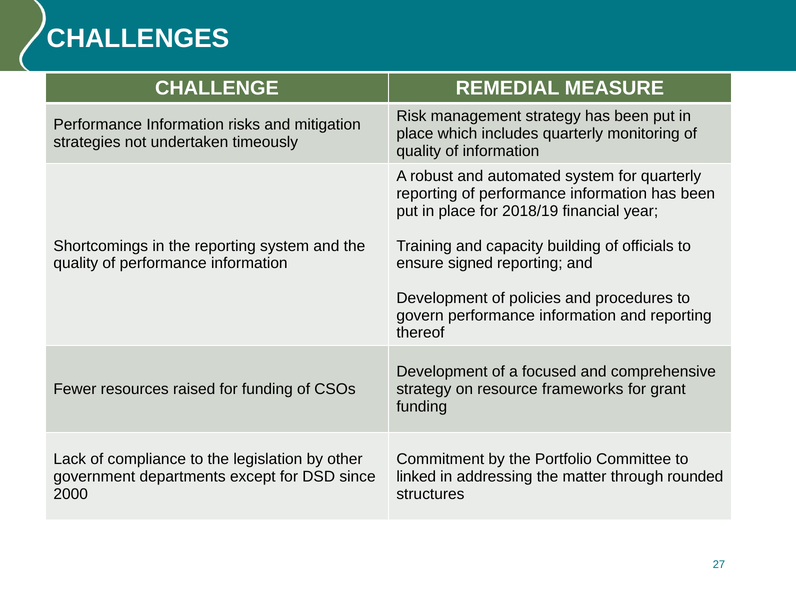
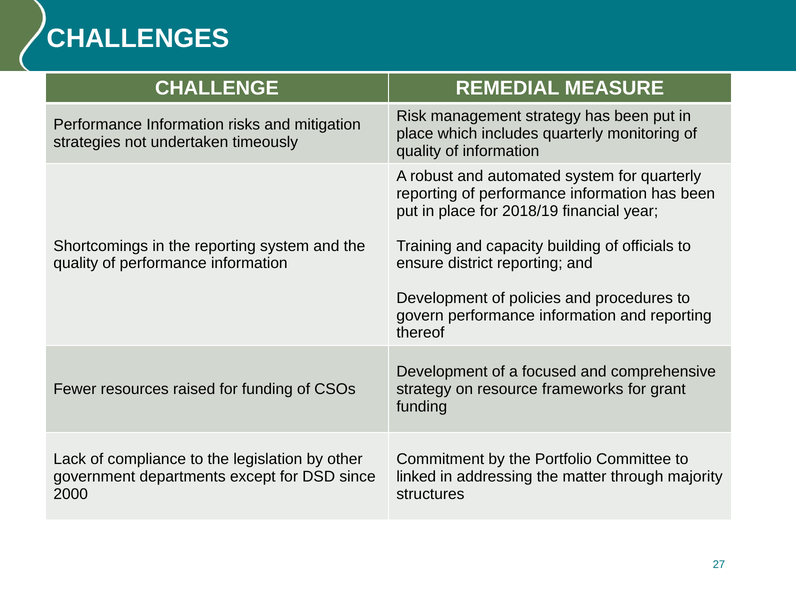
signed: signed -> district
rounded: rounded -> majority
